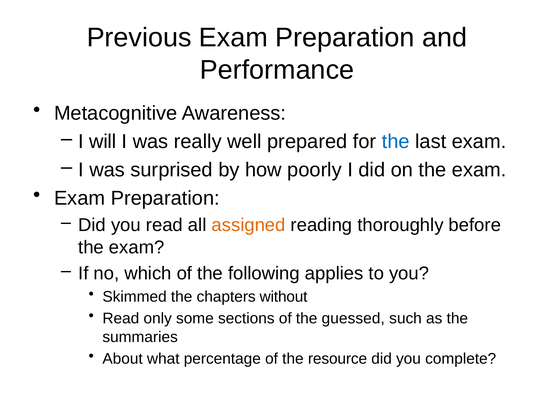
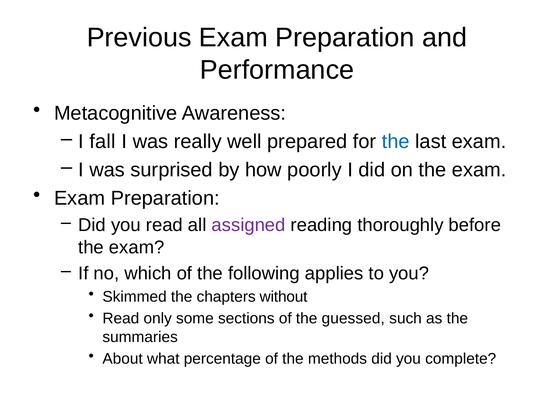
will: will -> fall
assigned colour: orange -> purple
resource: resource -> methods
